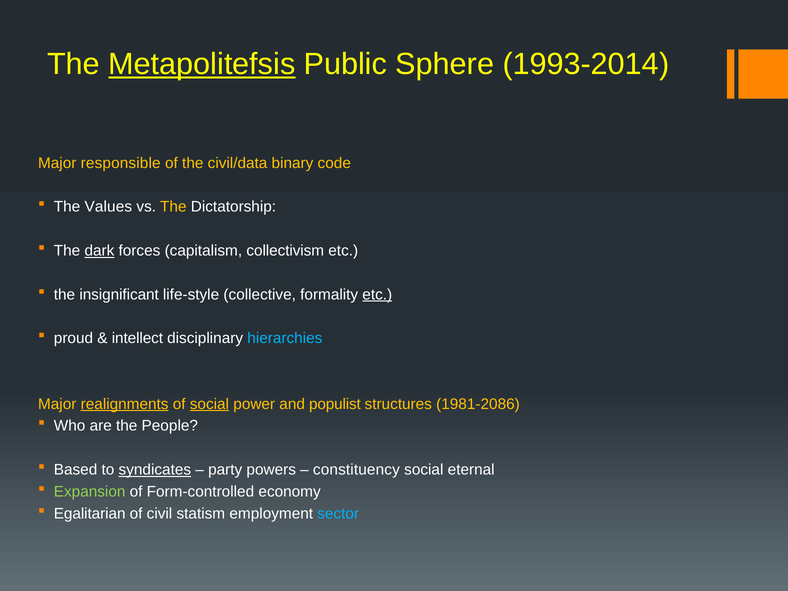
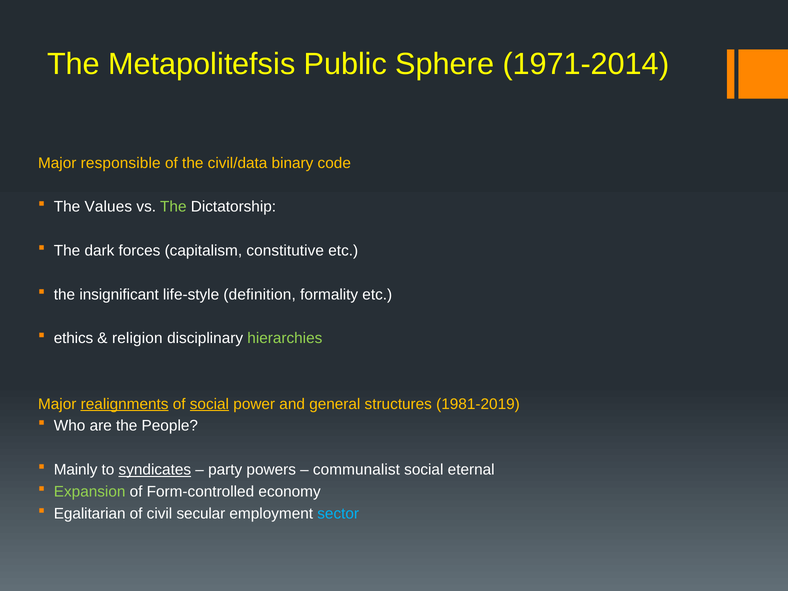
Metapolitefsis underline: present -> none
1993-2014: 1993-2014 -> 1971-2014
The at (173, 207) colour: yellow -> light green
dark underline: present -> none
collectivism: collectivism -> constitutive
collective: collective -> definition
etc at (377, 295) underline: present -> none
proud: proud -> ethics
intellect: intellect -> religion
hierarchies colour: light blue -> light green
populist: populist -> general
1981-2086: 1981-2086 -> 1981-2019
Based: Based -> Mainly
constituency: constituency -> communalist
statism: statism -> secular
